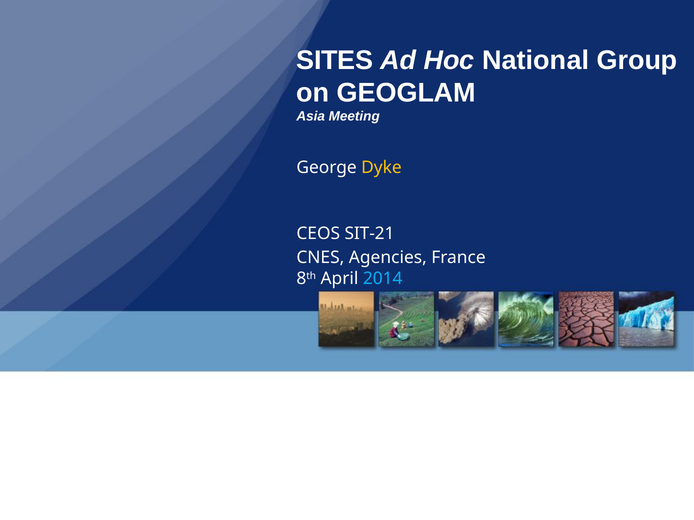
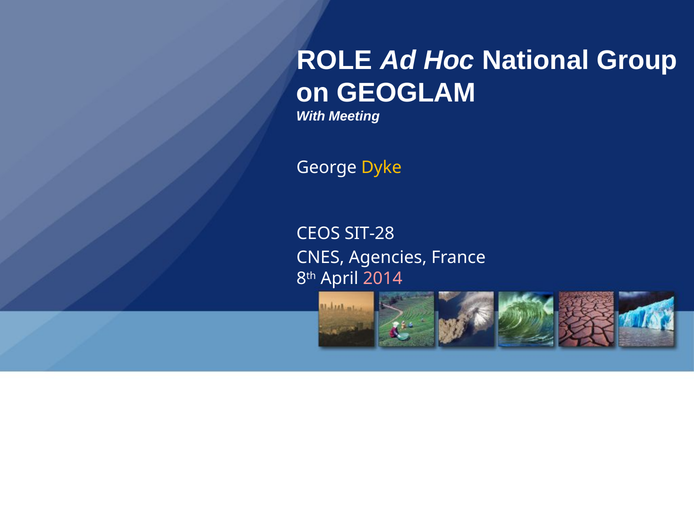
SITES: SITES -> ROLE
Asia: Asia -> With
SIT-21: SIT-21 -> SIT-28
2014 colour: light blue -> pink
